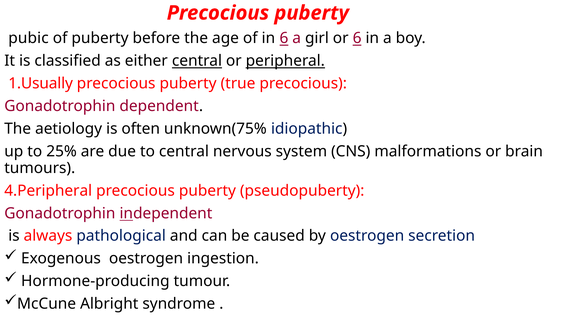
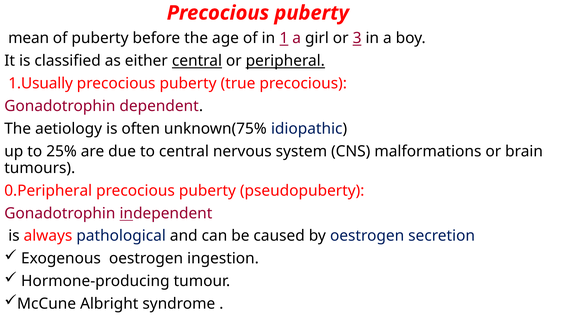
pubic: pubic -> mean
in 6: 6 -> 1
or 6: 6 -> 3
4.Peripheral: 4.Peripheral -> 0.Peripheral
